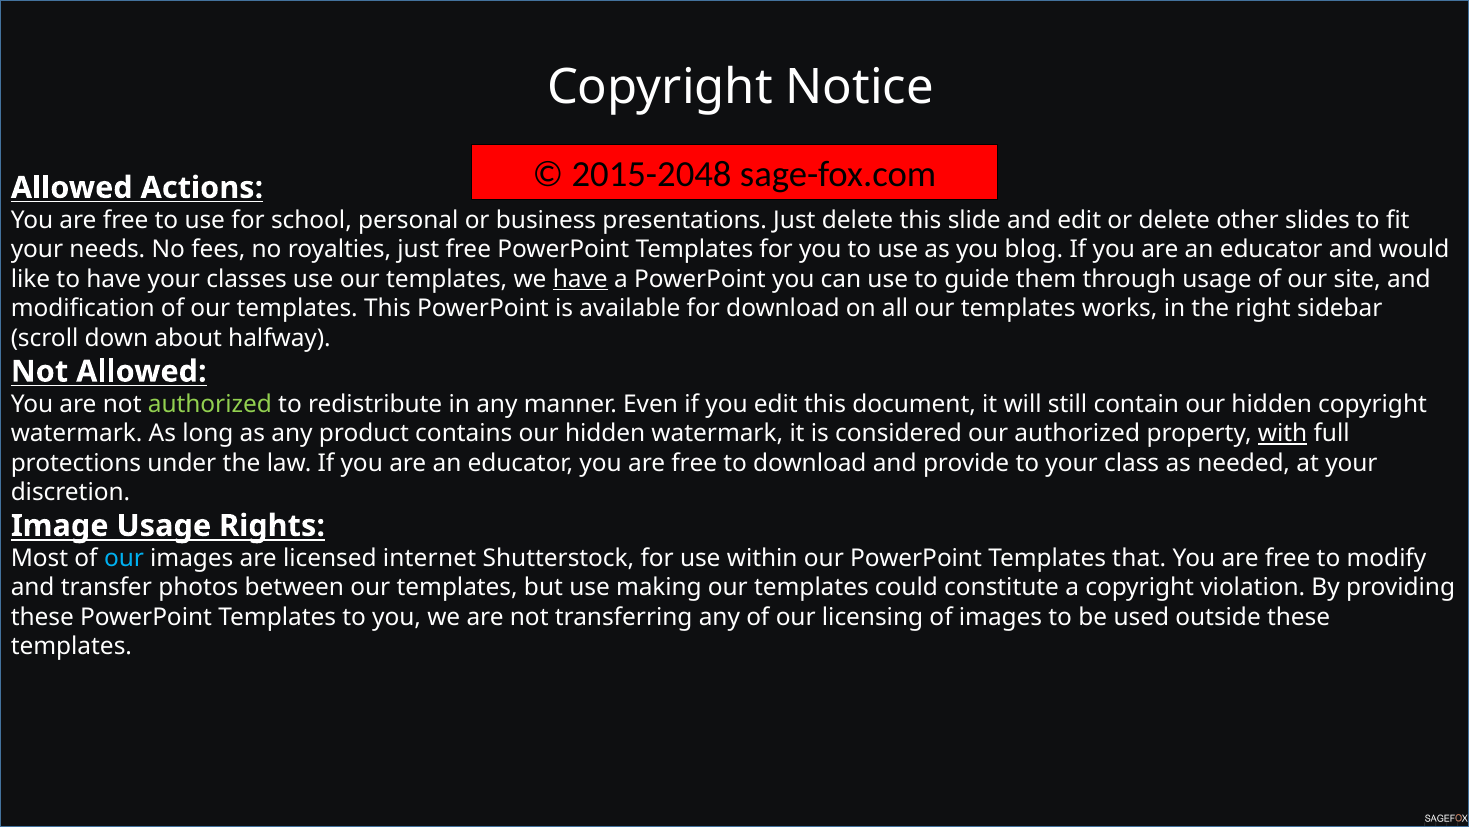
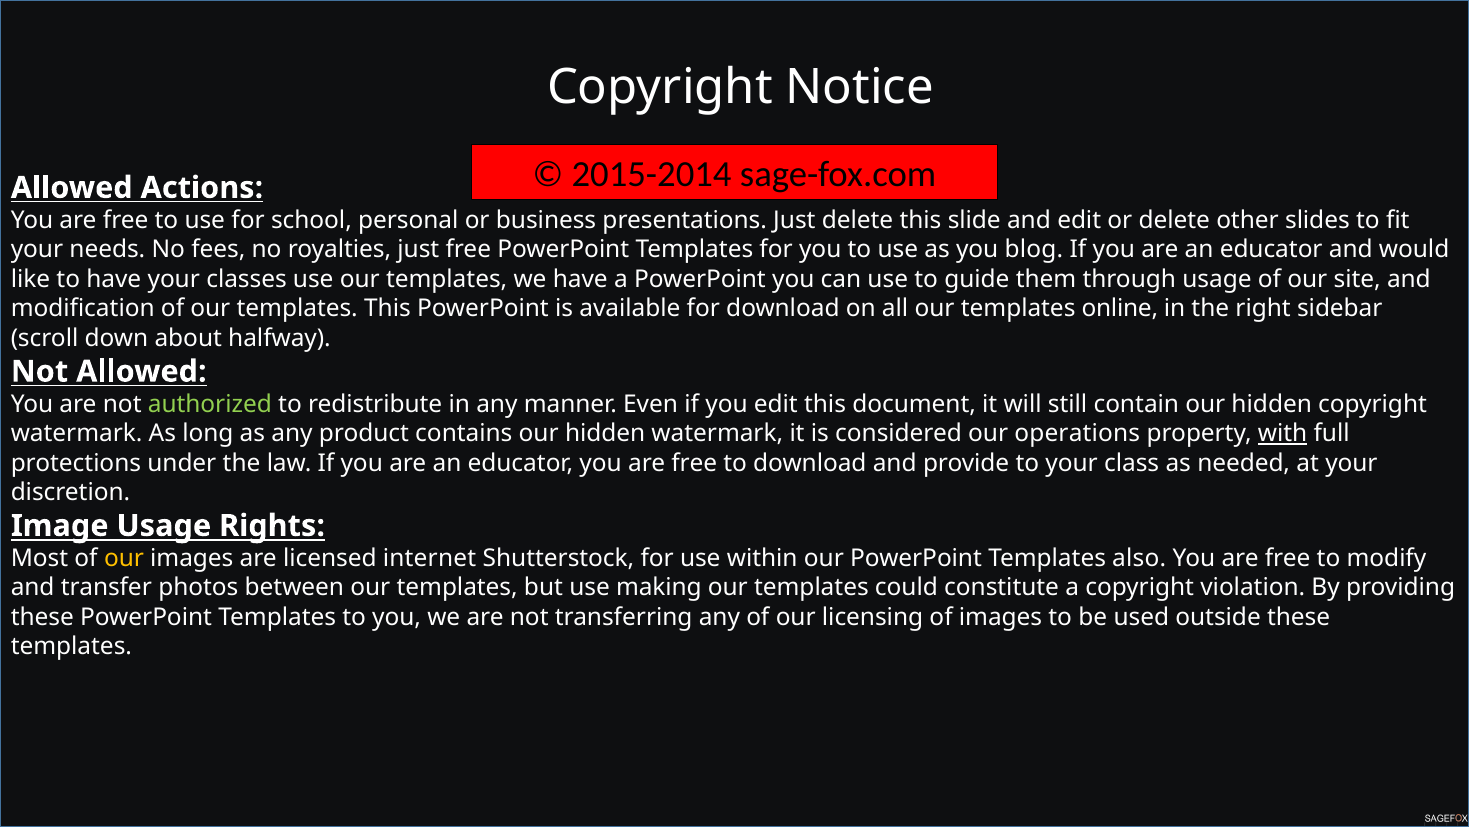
2015-2048: 2015-2048 -> 2015-2014
have at (580, 279) underline: present -> none
works: works -> online
our authorized: authorized -> operations
our at (124, 558) colour: light blue -> yellow
that: that -> also
